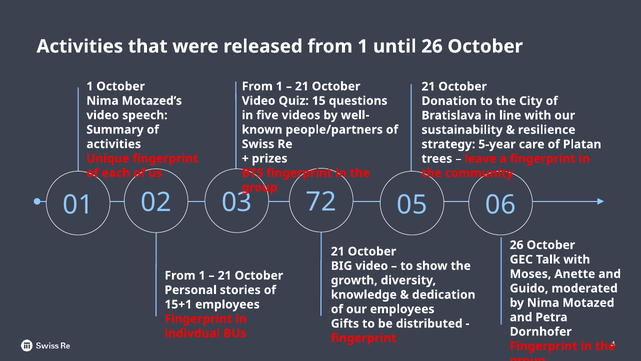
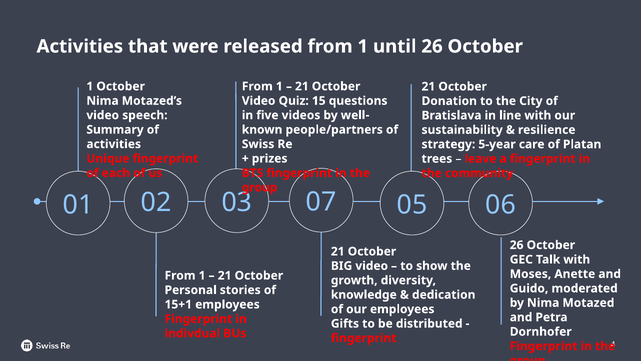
72: 72 -> 07
